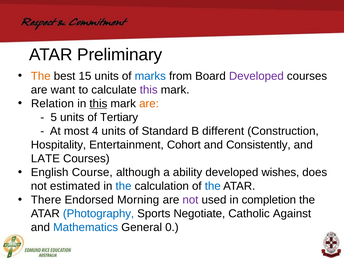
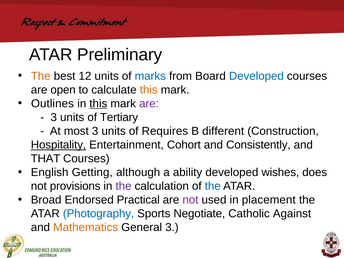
15: 15 -> 12
Developed at (256, 76) colour: purple -> blue
want: want -> open
this at (149, 90) colour: purple -> orange
Relation: Relation -> Outlines
are at (149, 104) colour: orange -> purple
5 at (54, 117): 5 -> 3
most 4: 4 -> 3
Standard: Standard -> Requires
Hospitality underline: none -> present
LATE: LATE -> THAT
Course: Course -> Getting
estimated: estimated -> provisions
the at (124, 186) colour: blue -> purple
There: There -> Broad
Morning: Morning -> Practical
completion: completion -> placement
Mathematics colour: blue -> orange
General 0: 0 -> 3
